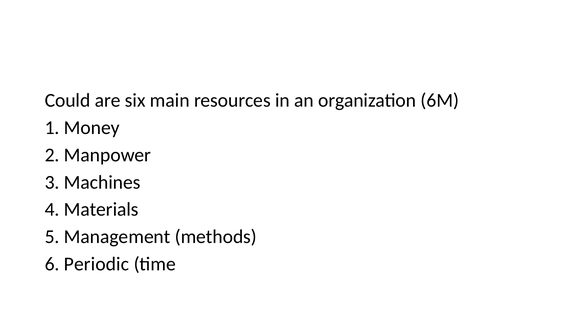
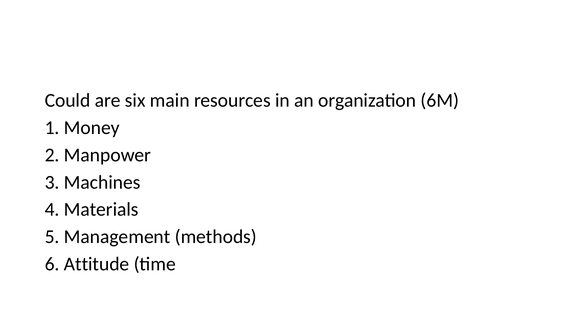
Periodic: Periodic -> Attitude
